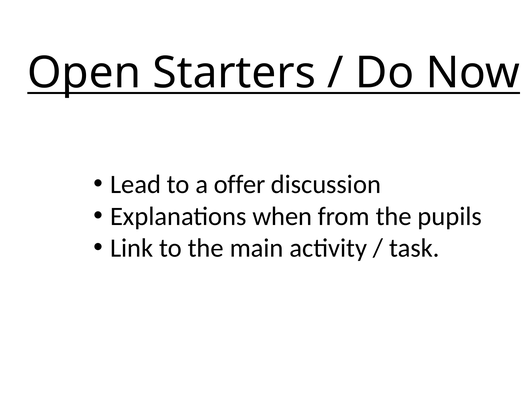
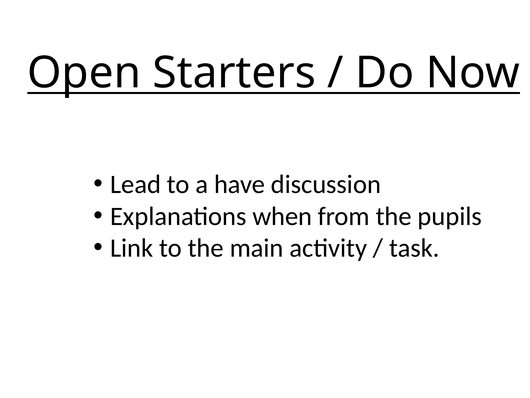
offer: offer -> have
